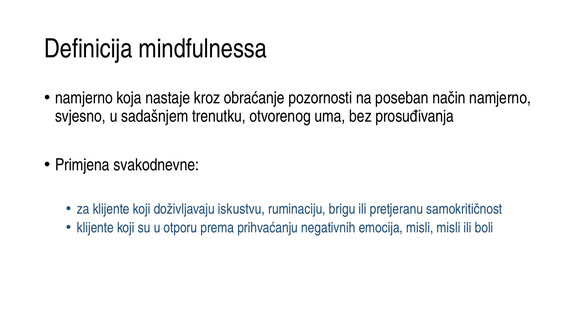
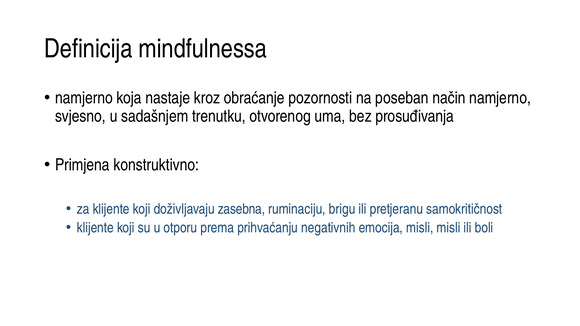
svakodnevne: svakodnevne -> konstruktivno
iskustvu: iskustvu -> zasebna
